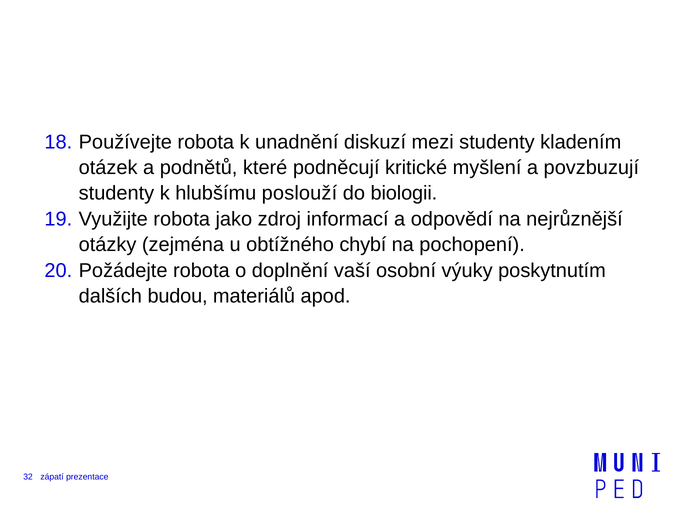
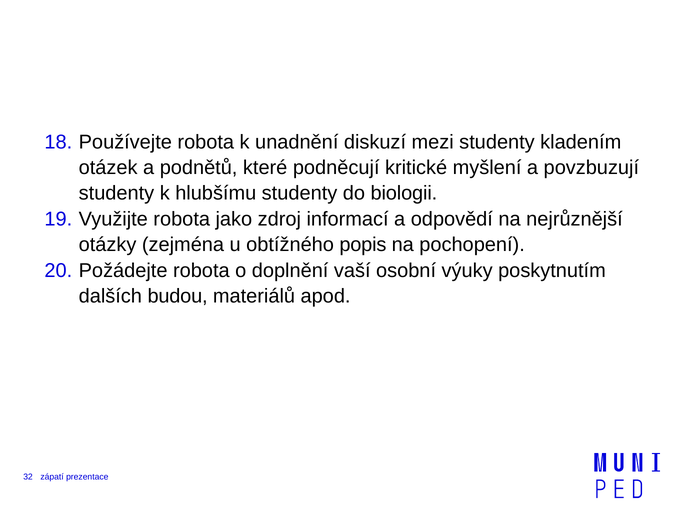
hlubšímu poslouží: poslouží -> studenty
chybí: chybí -> popis
